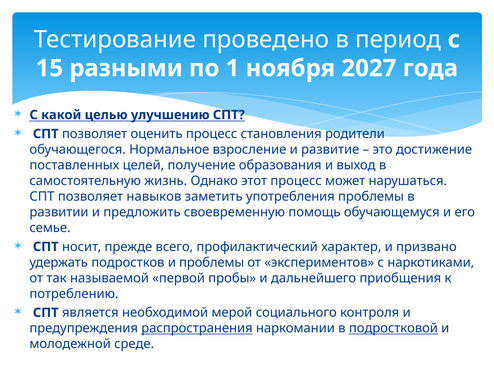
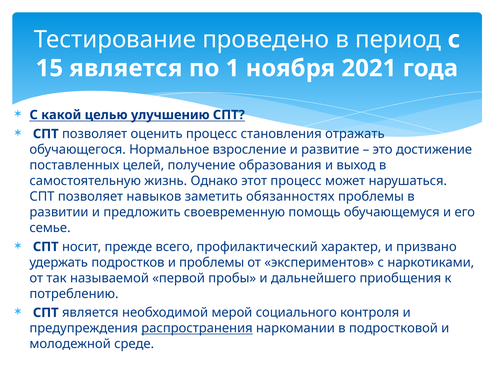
15 разными: разными -> является
2027: 2027 -> 2021
родители: родители -> отражать
употребления: употребления -> обязанностях
подростковой underline: present -> none
